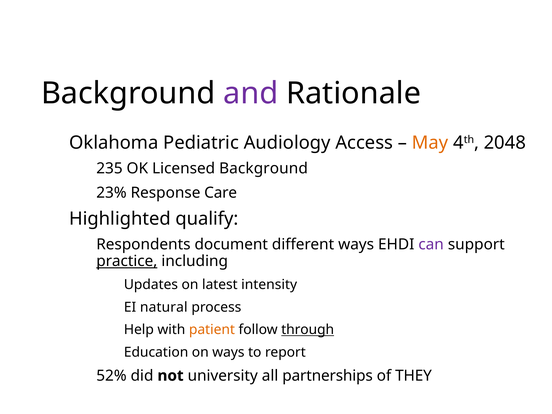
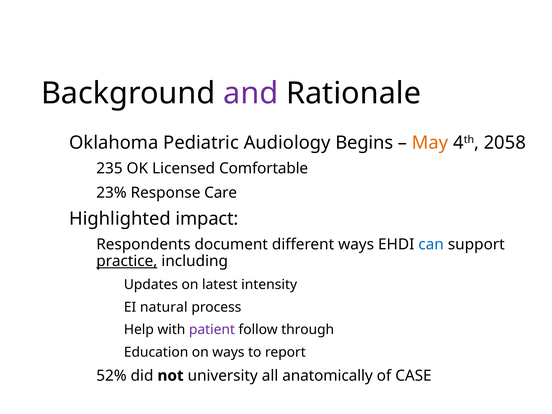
Access: Access -> Begins
2048: 2048 -> 2058
Licensed Background: Background -> Comfortable
qualify: qualify -> impact
can colour: purple -> blue
patient colour: orange -> purple
through underline: present -> none
partnerships: partnerships -> anatomically
THEY: THEY -> CASE
